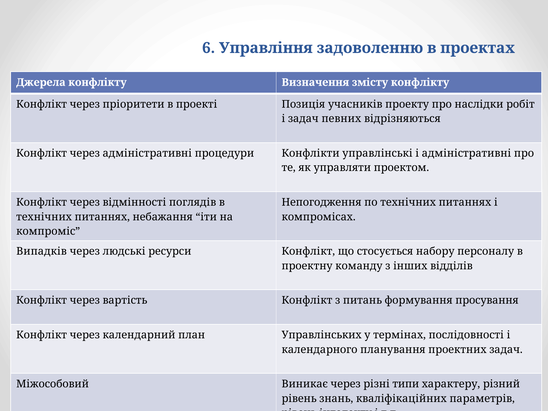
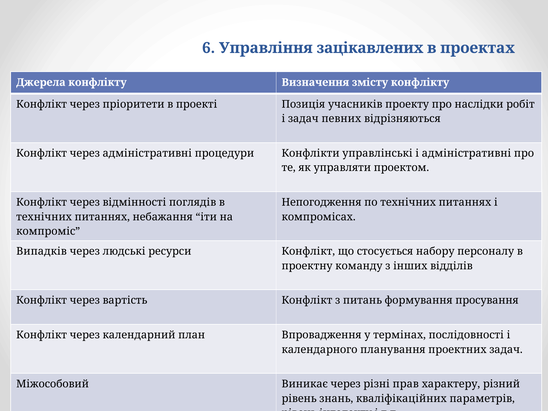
задоволенню: задоволенню -> зацікавлених
Управлінських: Управлінських -> Впровадження
типи: типи -> прав
